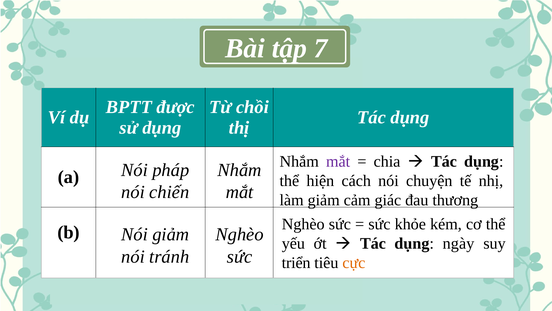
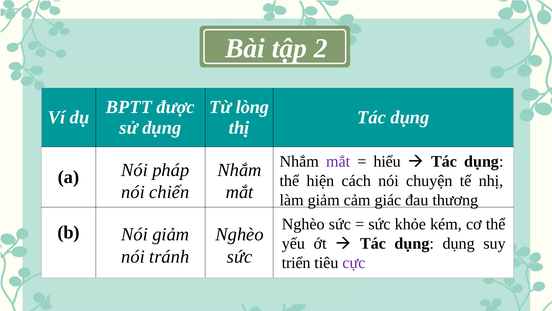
7: 7 -> 2
chồi: chồi -> lòng
chia: chia -> hiểu
dụng ngày: ngày -> dụng
cực colour: orange -> purple
